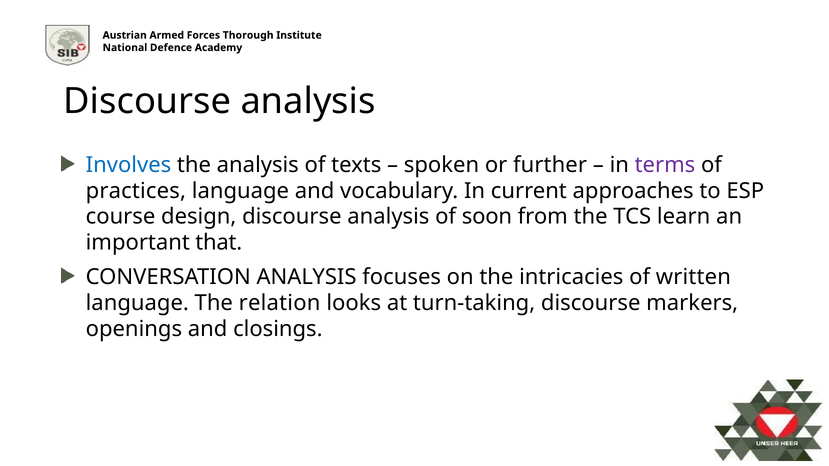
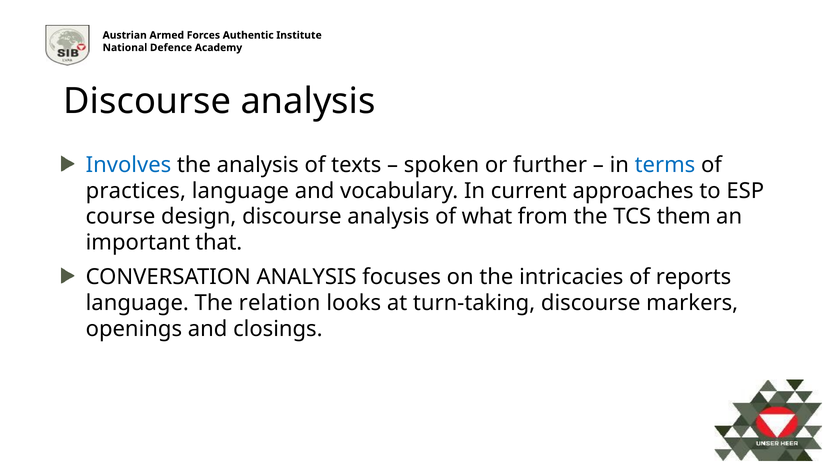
Thorough: Thorough -> Authentic
terms colour: purple -> blue
soon: soon -> what
learn: learn -> them
written: written -> reports
